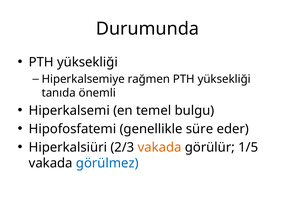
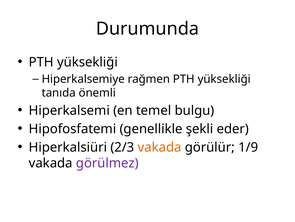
süre: süre -> şekli
1/5: 1/5 -> 1/9
görülmez colour: blue -> purple
